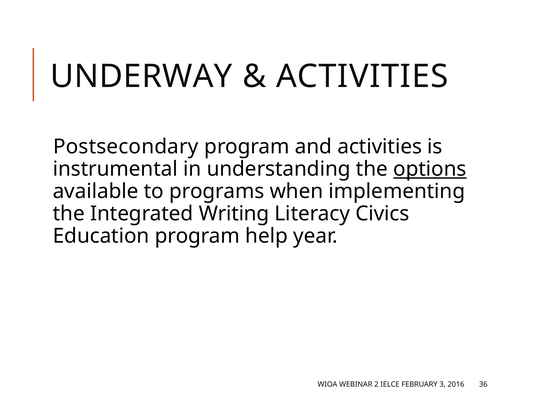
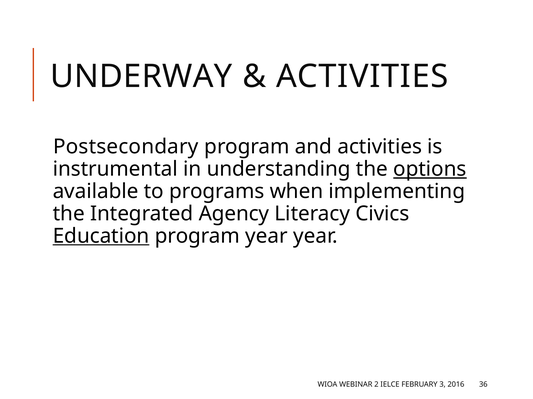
Writing: Writing -> Agency
Education underline: none -> present
program help: help -> year
